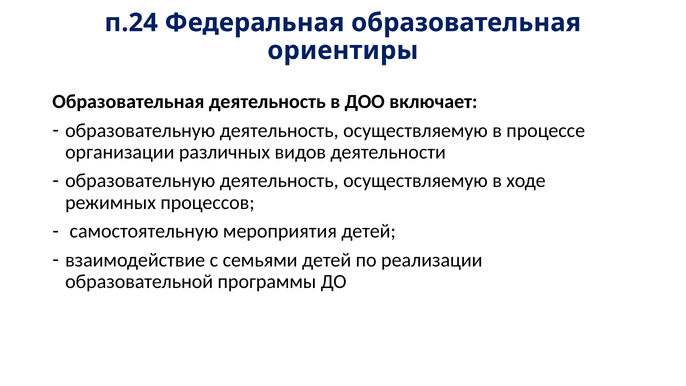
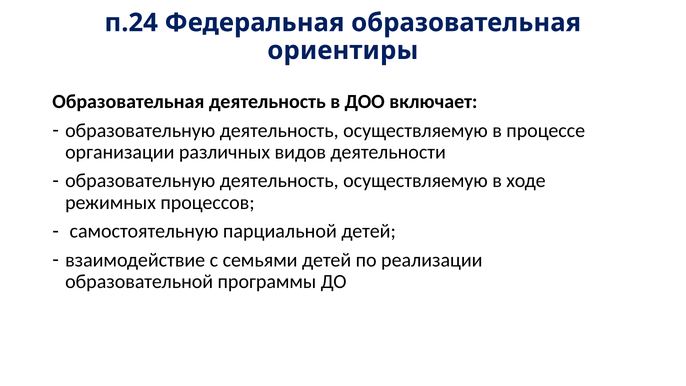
мероприятия: мероприятия -> парциальной
